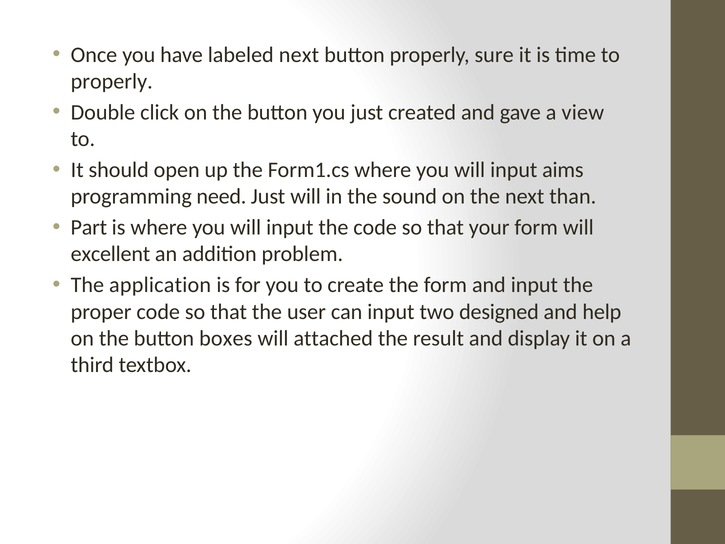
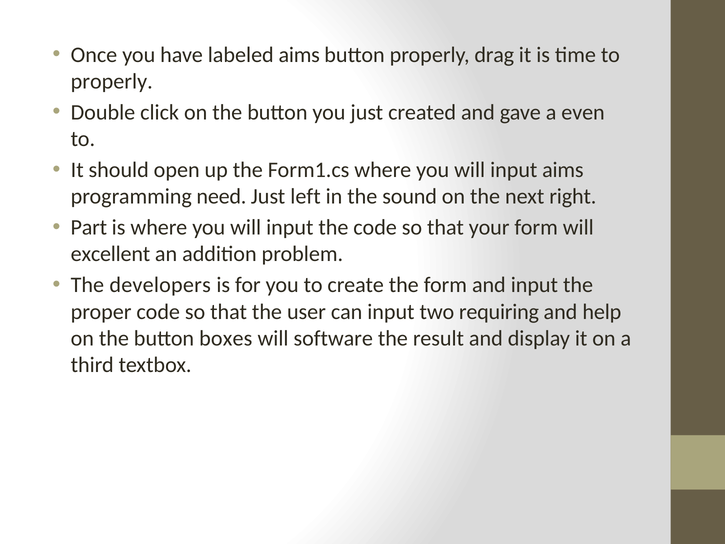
labeled next: next -> aims
sure: sure -> drag
view: view -> even
Just will: will -> left
than: than -> right
application: application -> developers
designed: designed -> requiring
attached: attached -> software
